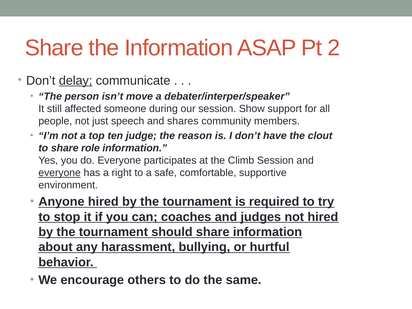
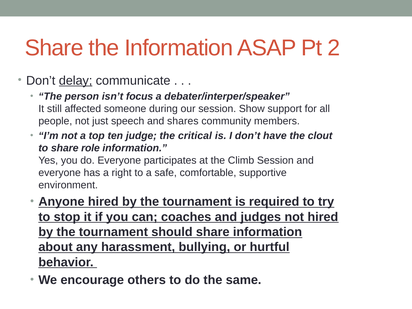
move: move -> focus
reason: reason -> critical
everyone at (60, 173) underline: present -> none
